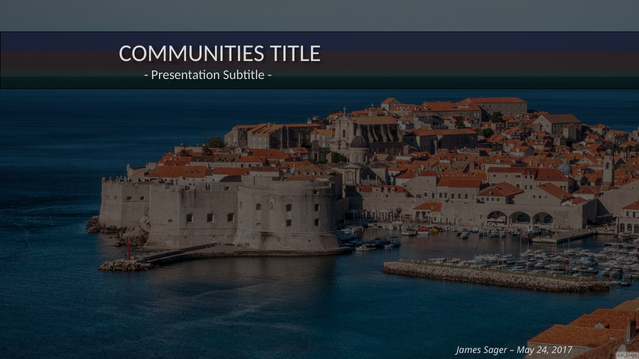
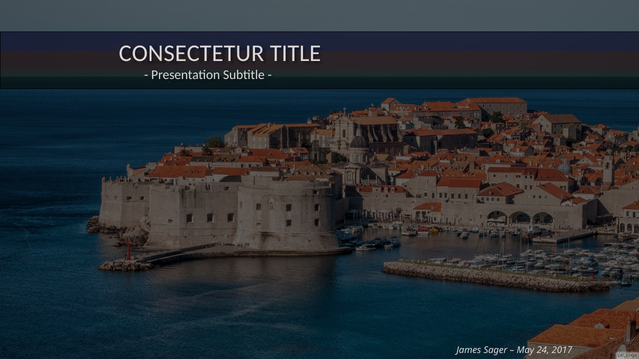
COMMUNITIES: COMMUNITIES -> CONSECTETUR
